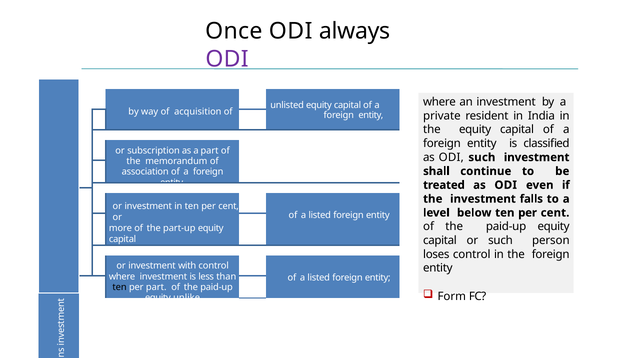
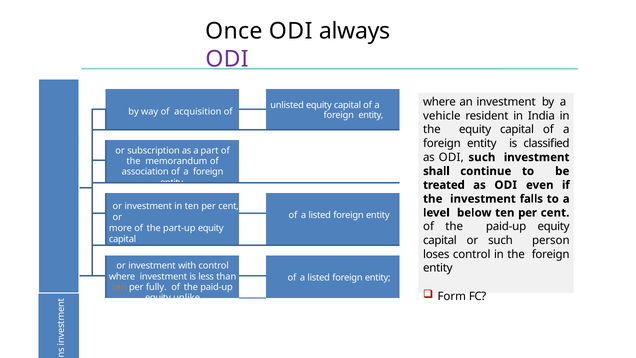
private: private -> vehicle
ten at (120, 287) colour: black -> orange
per part: part -> fully
